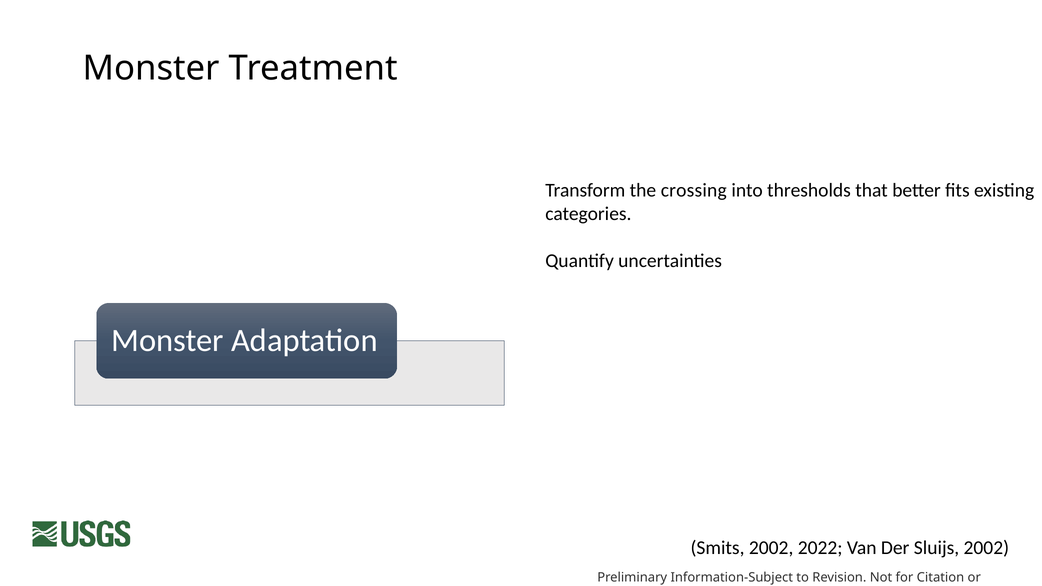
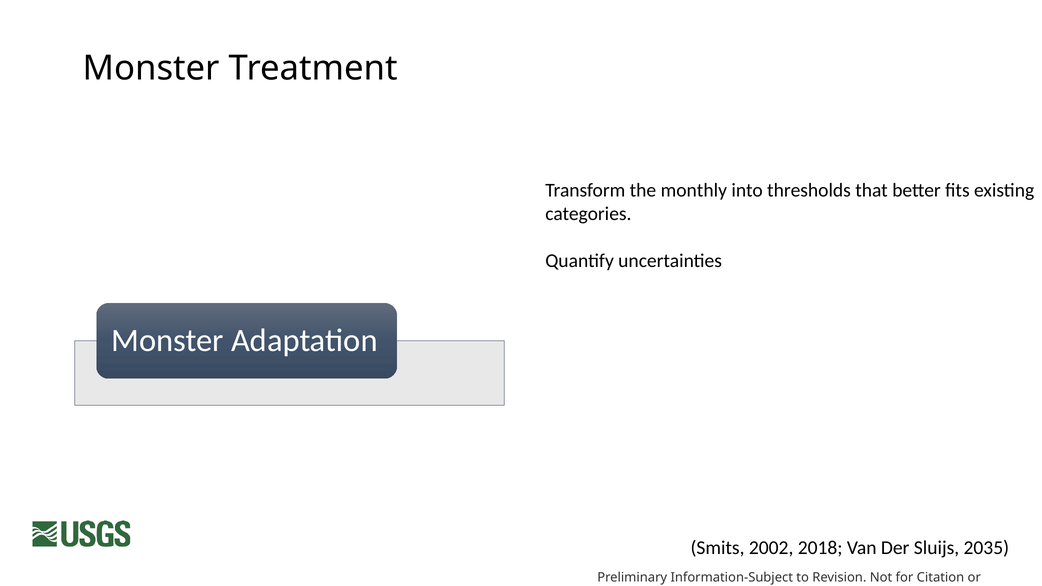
crossing: crossing -> monthly
2022: 2022 -> 2018
Sluijs 2002: 2002 -> 2035
